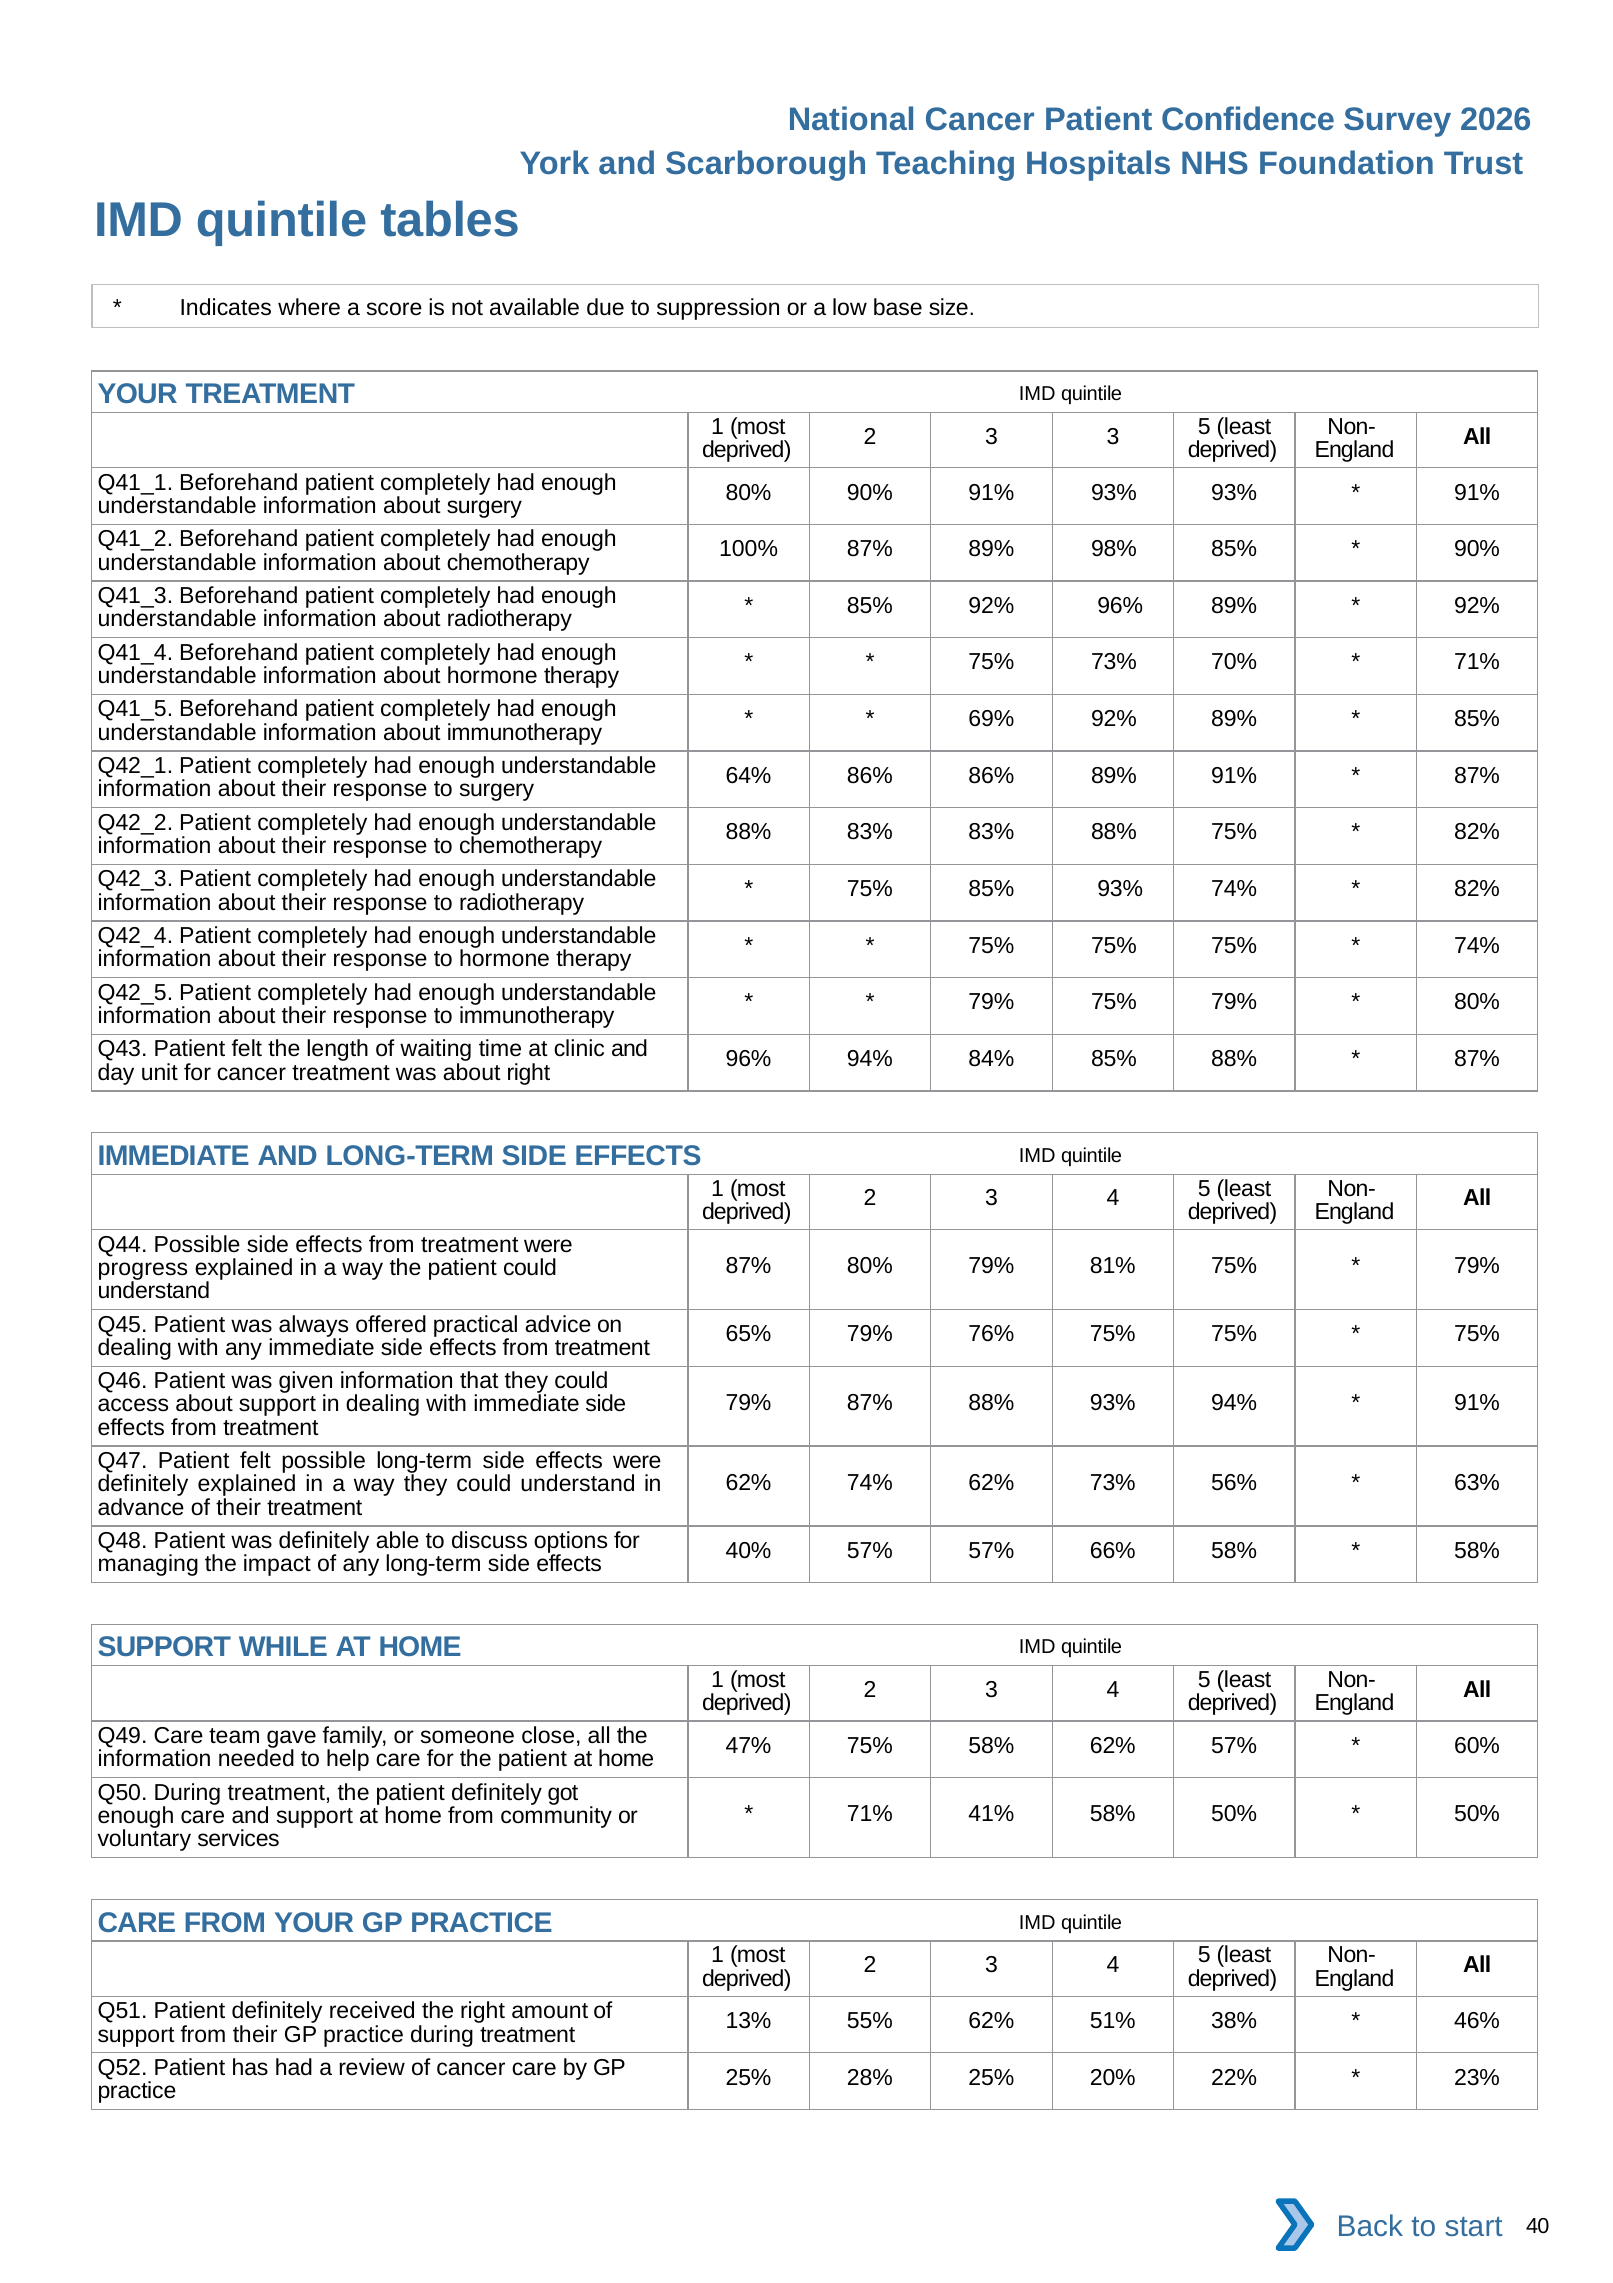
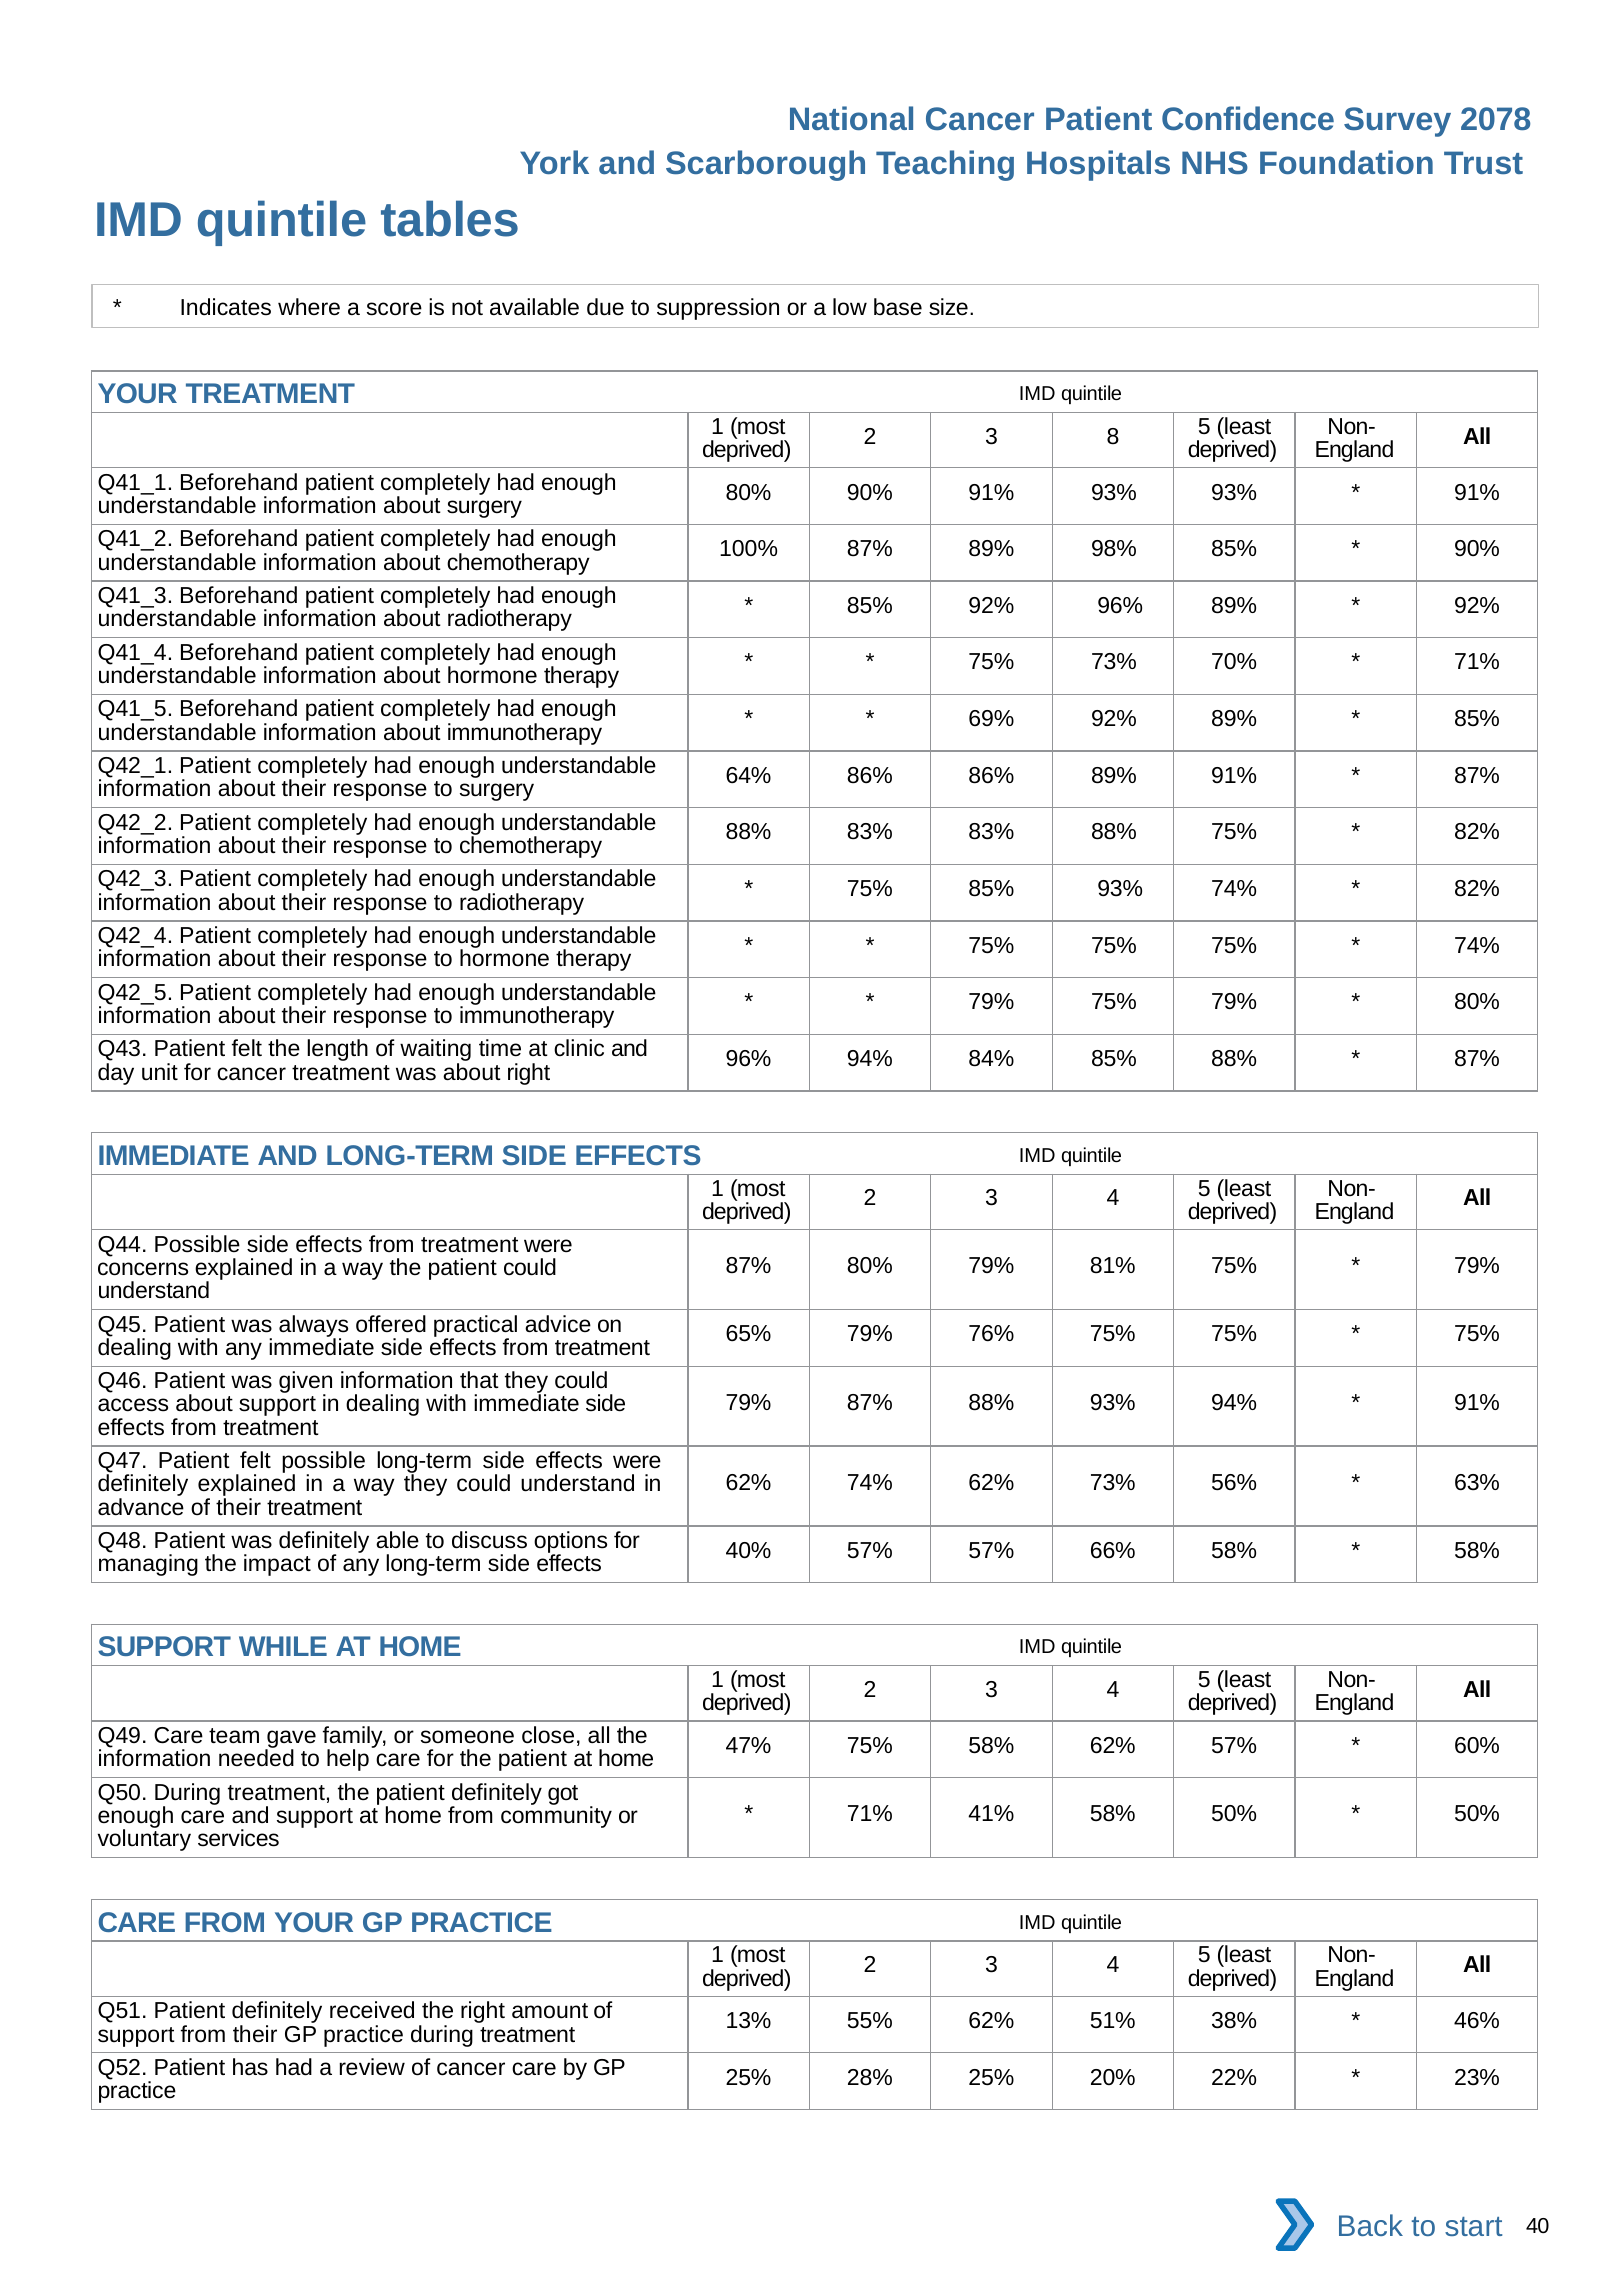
2026: 2026 -> 2078
3 3: 3 -> 8
progress: progress -> concerns
